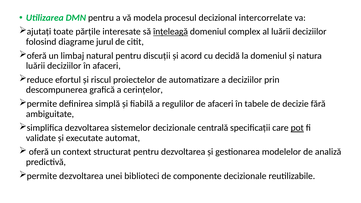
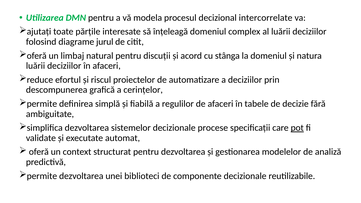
înțeleagă underline: present -> none
decidă: decidă -> stânga
centrală: centrală -> procese
